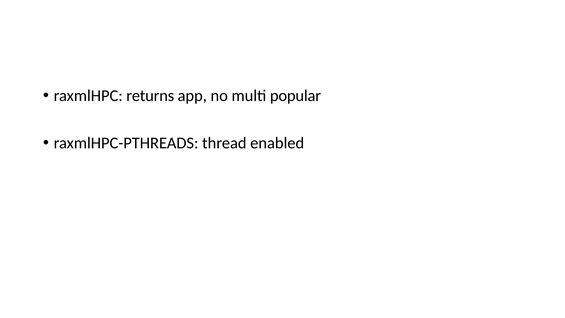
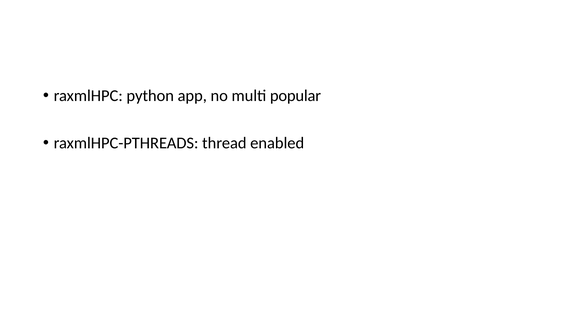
returns: returns -> python
